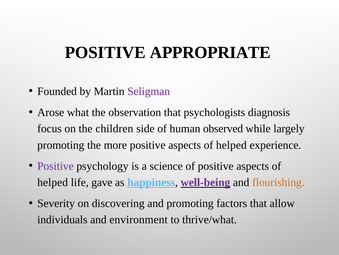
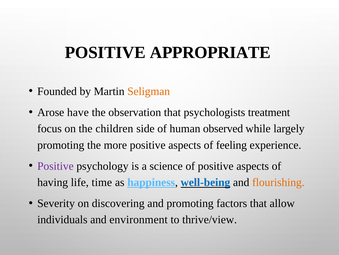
Seligman colour: purple -> orange
what: what -> have
diagnosis: diagnosis -> treatment
helped at (231, 145): helped -> feeling
helped at (53, 182): helped -> having
gave: gave -> time
well-being colour: purple -> blue
thrive/what: thrive/what -> thrive/view
